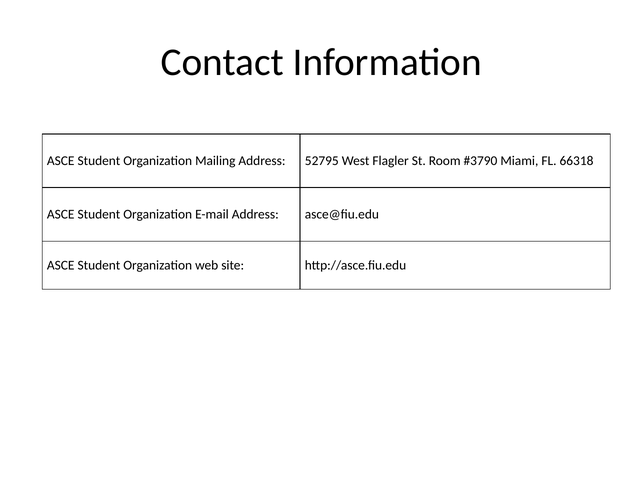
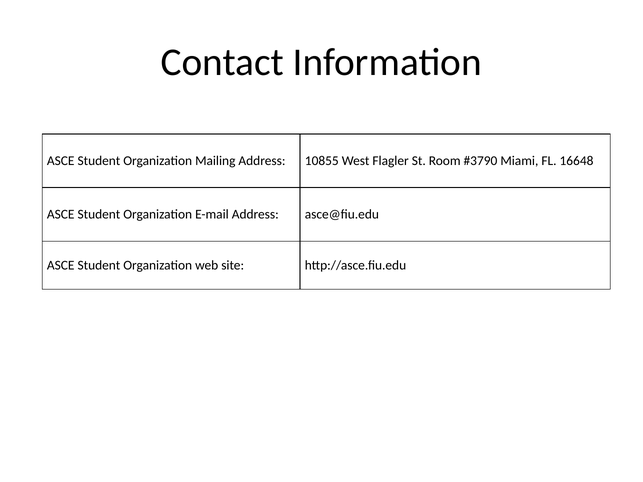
52795: 52795 -> 10855
66318: 66318 -> 16648
